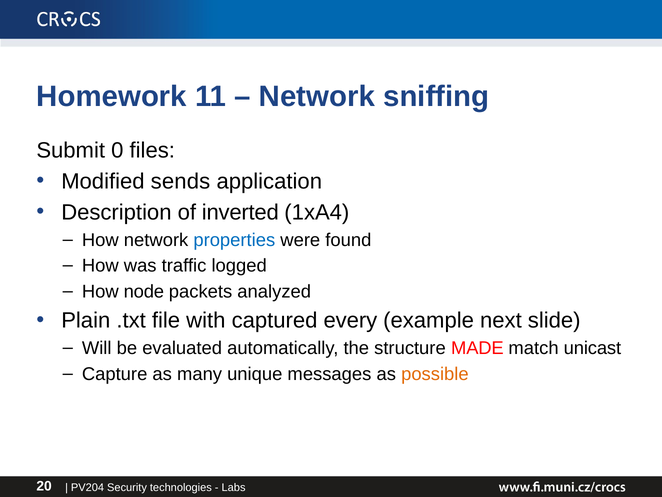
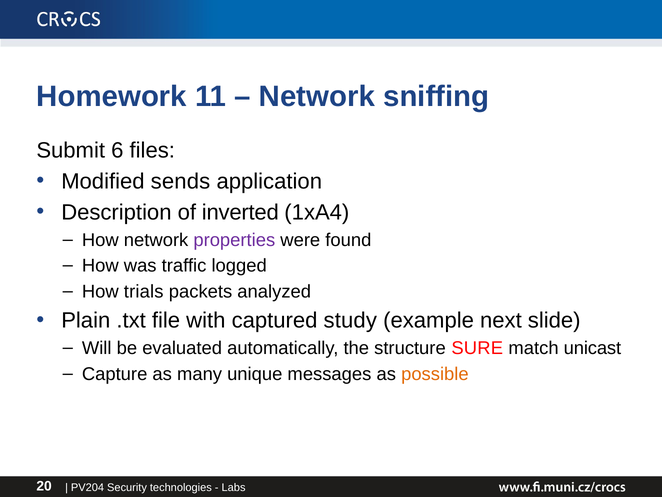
0: 0 -> 6
properties colour: blue -> purple
node: node -> trials
every: every -> study
MADE: MADE -> SURE
